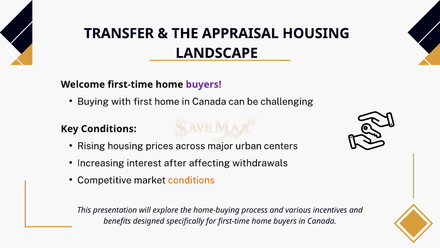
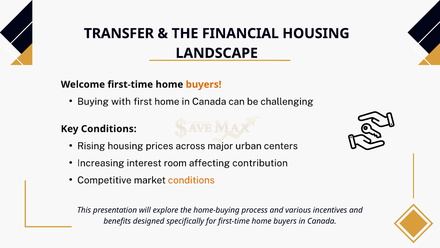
APPRAISAL: APPRAISAL -> FINANCIAL
buyers at (204, 84) colour: purple -> orange
after: after -> room
withdrawals: withdrawals -> contribution
